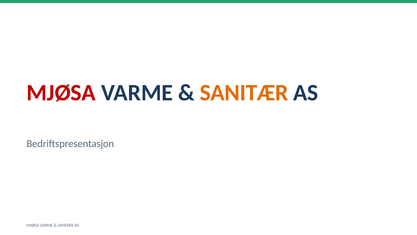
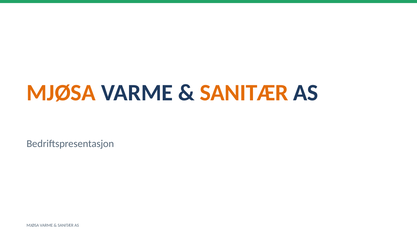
MJØSA at (61, 92) colour: red -> orange
